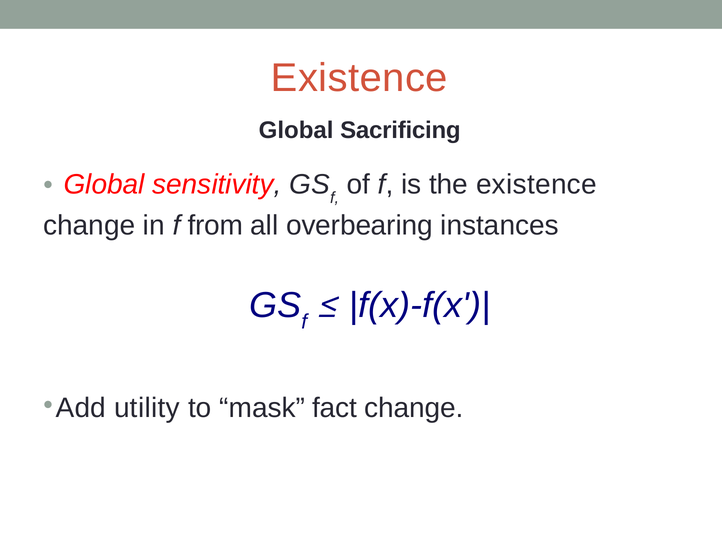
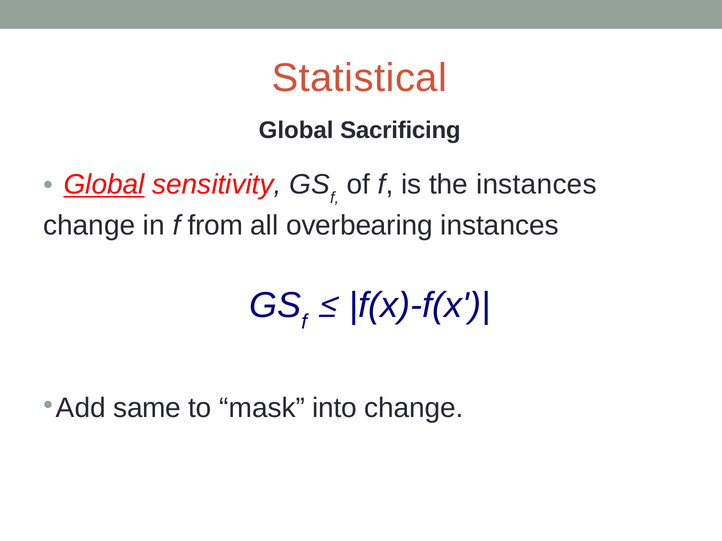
Existence at (359, 78): Existence -> Statistical
Global at (104, 185) underline: none -> present
the existence: existence -> instances
utility: utility -> same
fact: fact -> into
